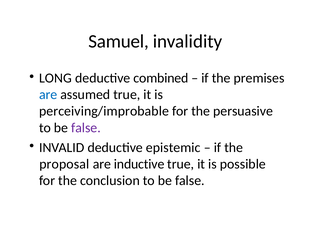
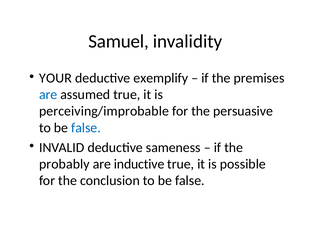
LONG: LONG -> YOUR
combined: combined -> exemplify
false at (86, 128) colour: purple -> blue
epistemic: epistemic -> sameness
proposal: proposal -> probably
